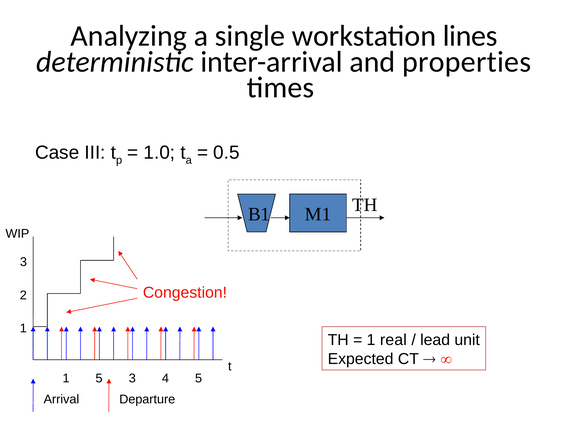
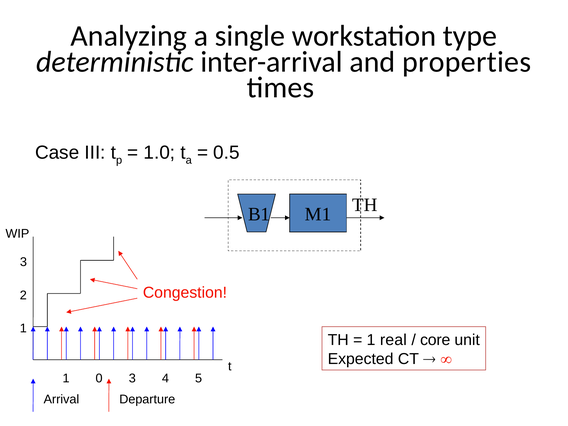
lines: lines -> type
lead: lead -> core
1 5: 5 -> 0
